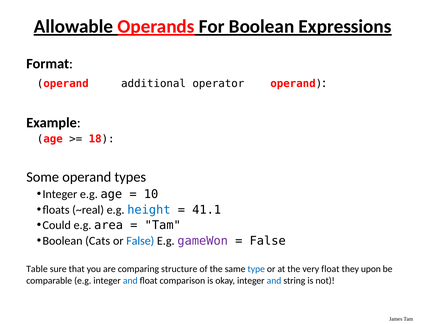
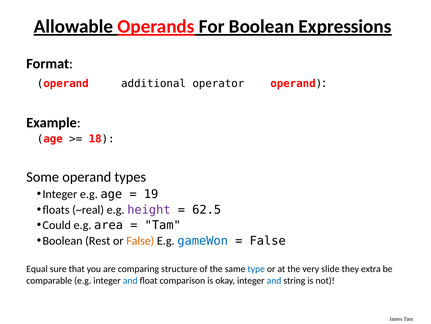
10: 10 -> 19
height colour: blue -> purple
41.1: 41.1 -> 62.5
Cats: Cats -> Rest
False at (140, 240) colour: blue -> orange
gameWon colour: purple -> blue
Table: Table -> Equal
very float: float -> slide
upon: upon -> extra
